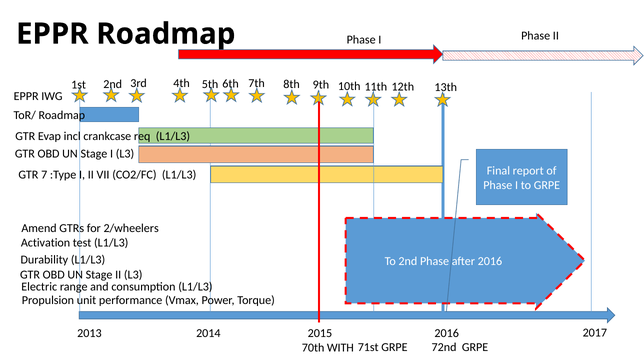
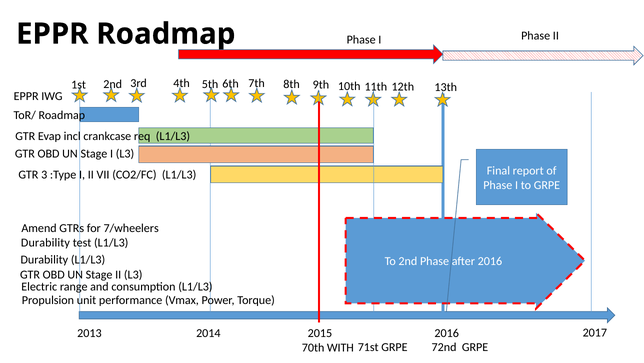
7: 7 -> 3
2/wheelers: 2/wheelers -> 7/wheelers
Activation at (46, 242): Activation -> Durability
